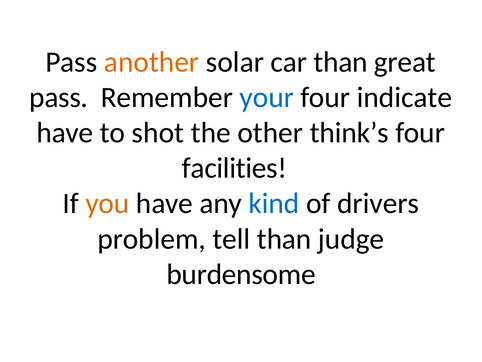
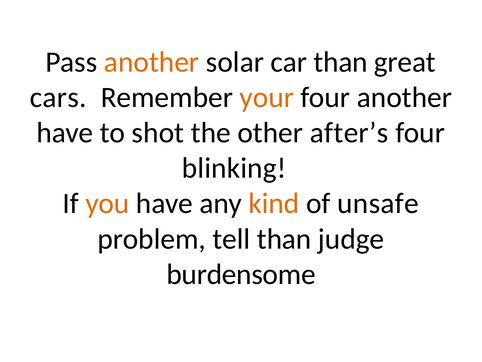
pass at (59, 97): pass -> cars
your colour: blue -> orange
four indicate: indicate -> another
think’s: think’s -> after’s
facilities: facilities -> blinking
kind colour: blue -> orange
drivers: drivers -> unsafe
